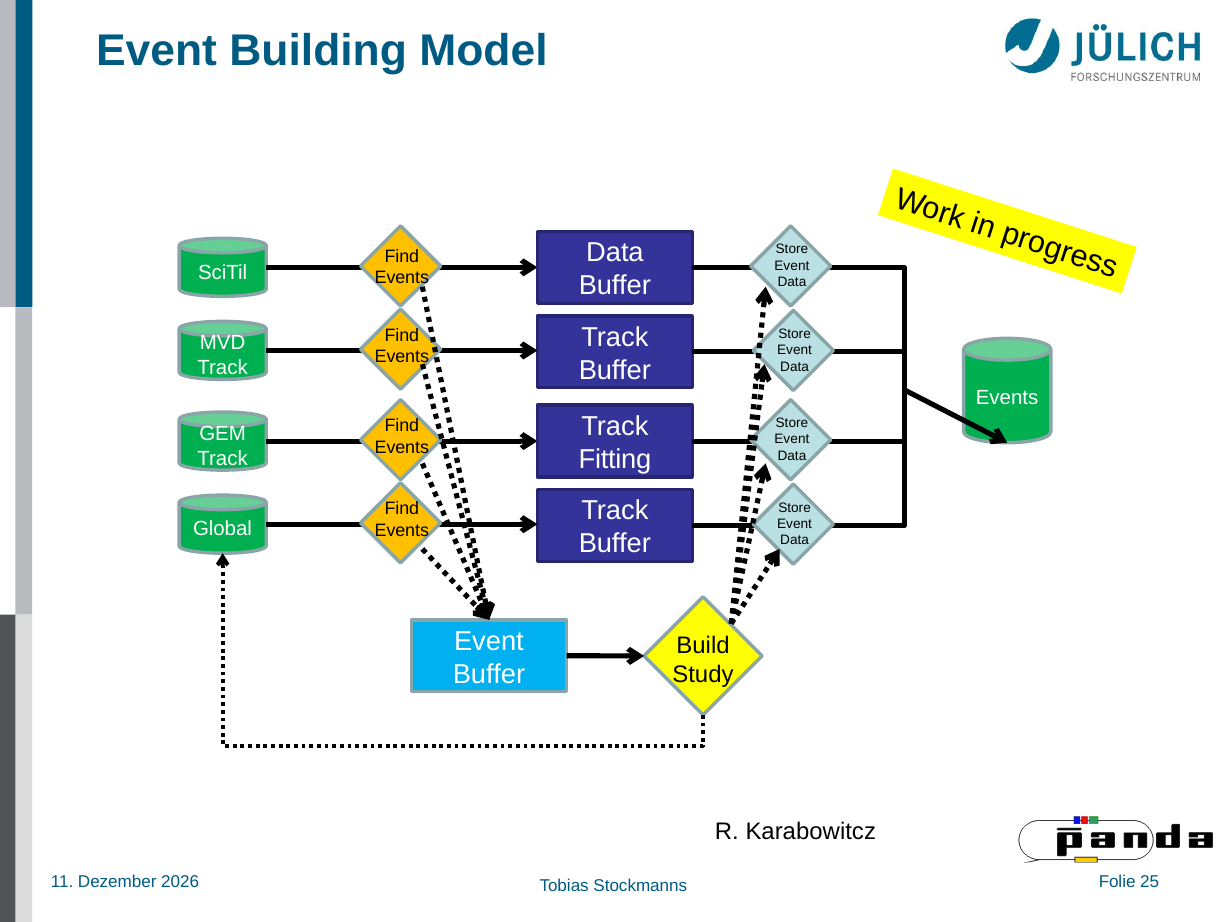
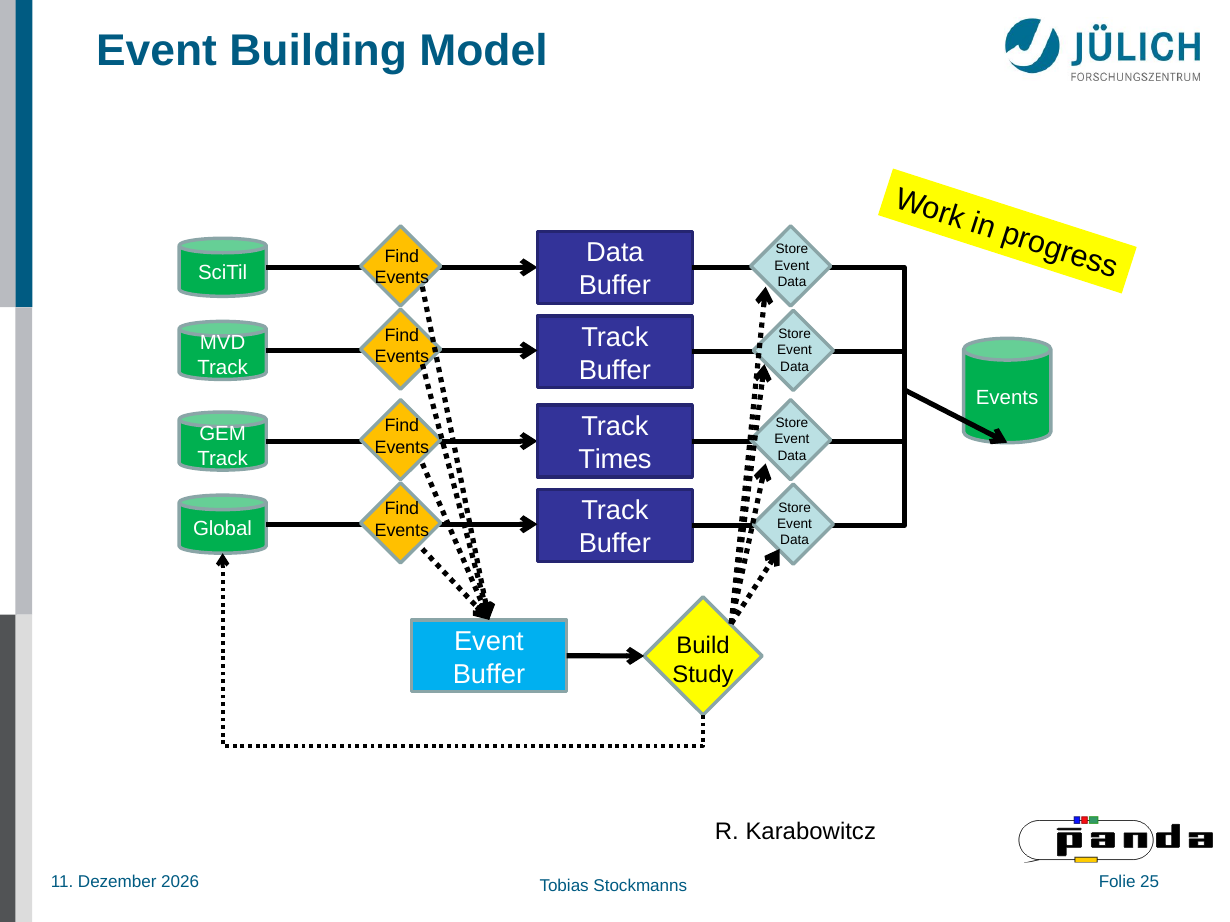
Fitting: Fitting -> Times
